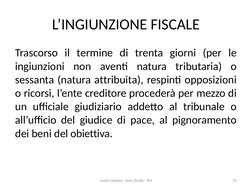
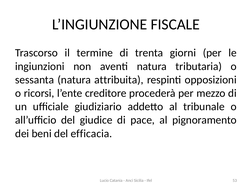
obiettiva: obiettiva -> efficacia
